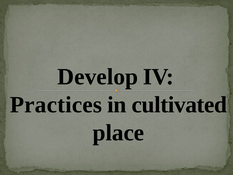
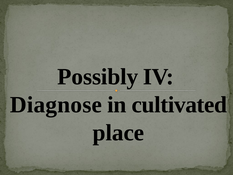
Develop: Develop -> Possibly
Practices: Practices -> Diagnose
